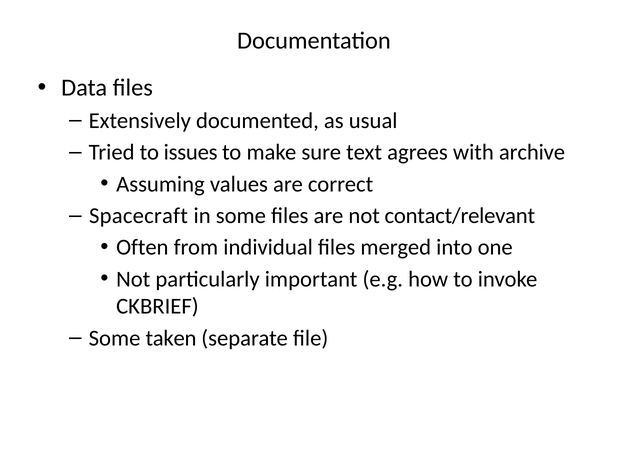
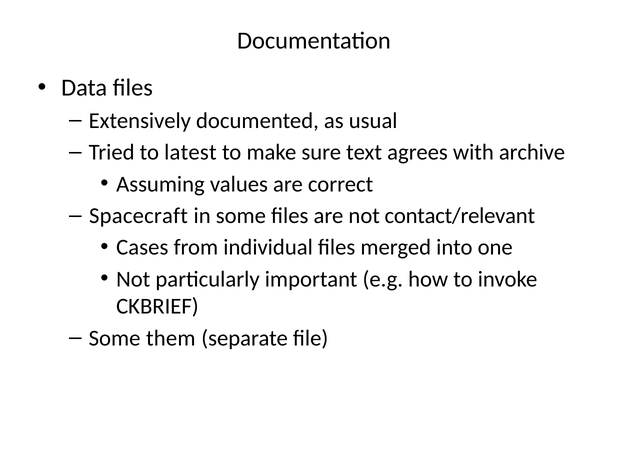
issues: issues -> latest
Often: Often -> Cases
taken: taken -> them
